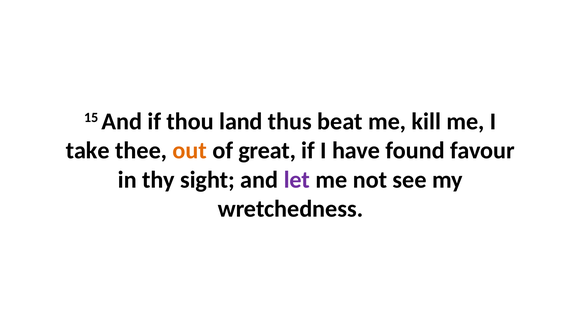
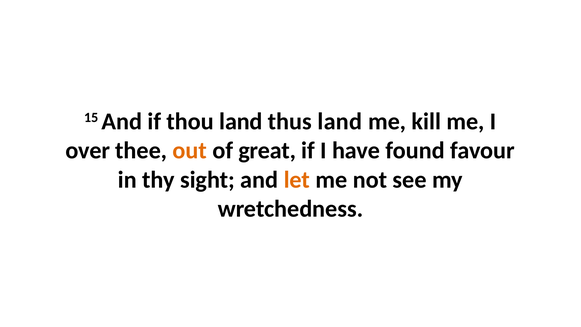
thus beat: beat -> land
take: take -> over
let colour: purple -> orange
